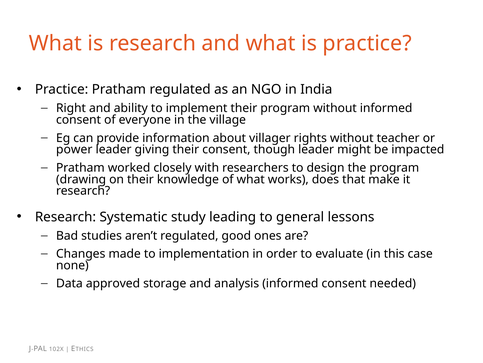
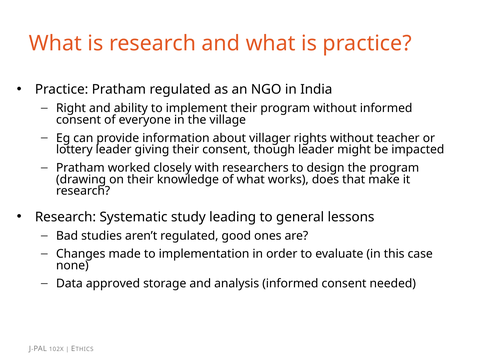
power: power -> lottery
